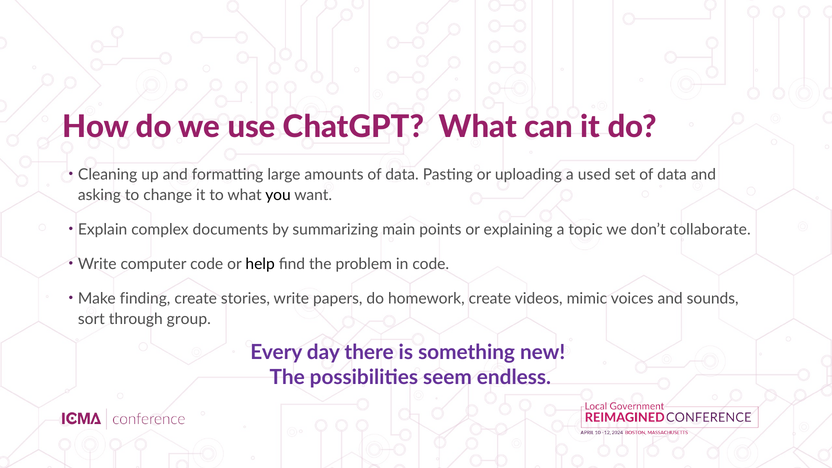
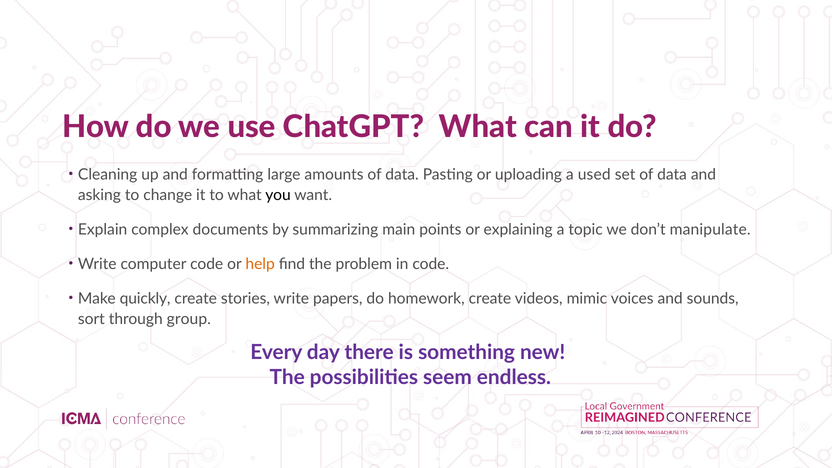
collaborate: collaborate -> manipulate
help colour: black -> orange
finding: finding -> quickly
